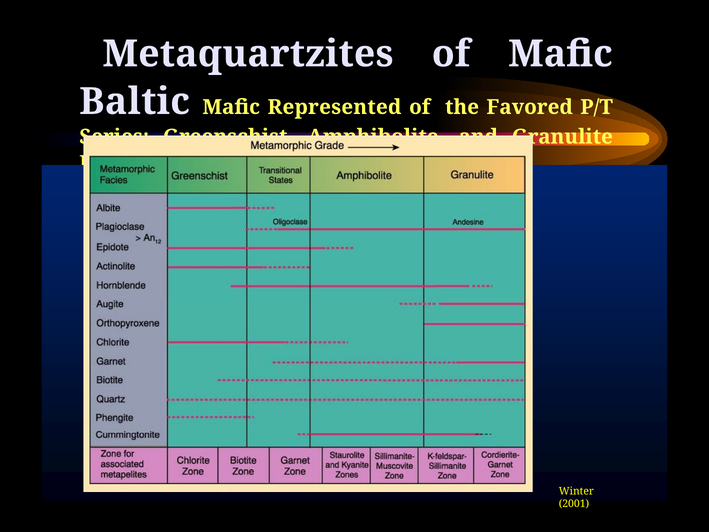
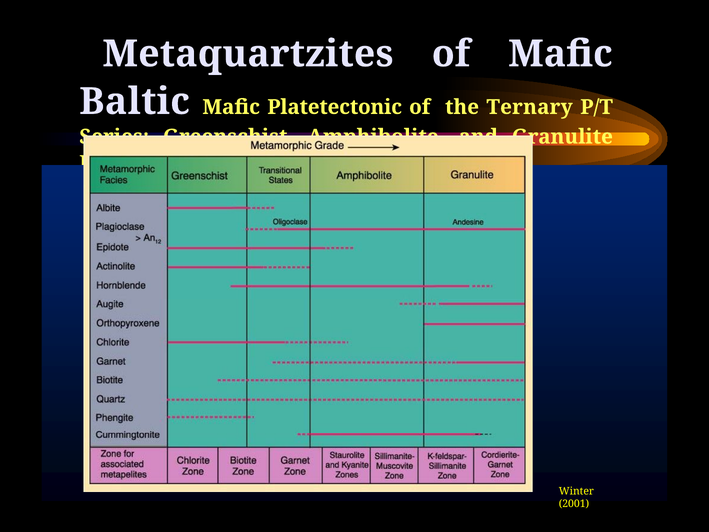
Represented: Represented -> Platetectonic
Favored: Favored -> Ternary
